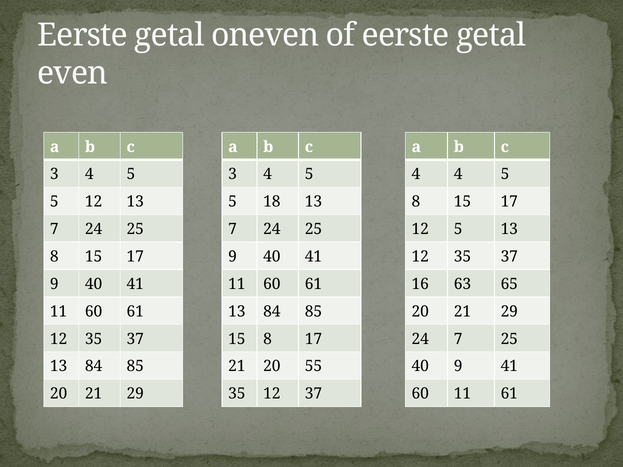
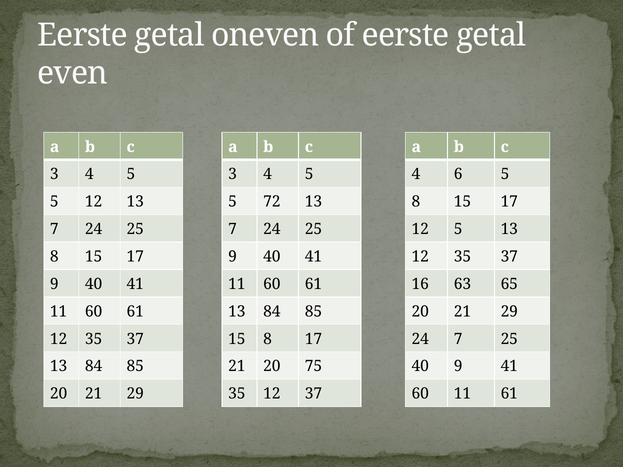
4 4: 4 -> 6
18: 18 -> 72
55: 55 -> 75
